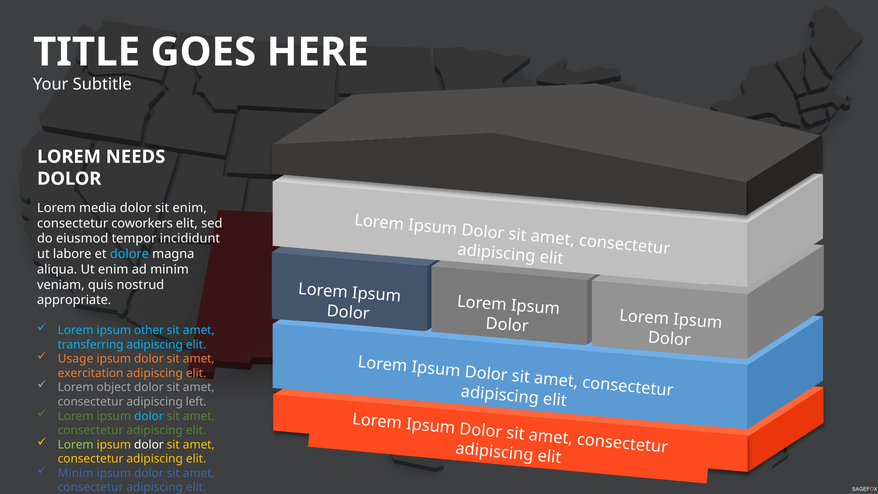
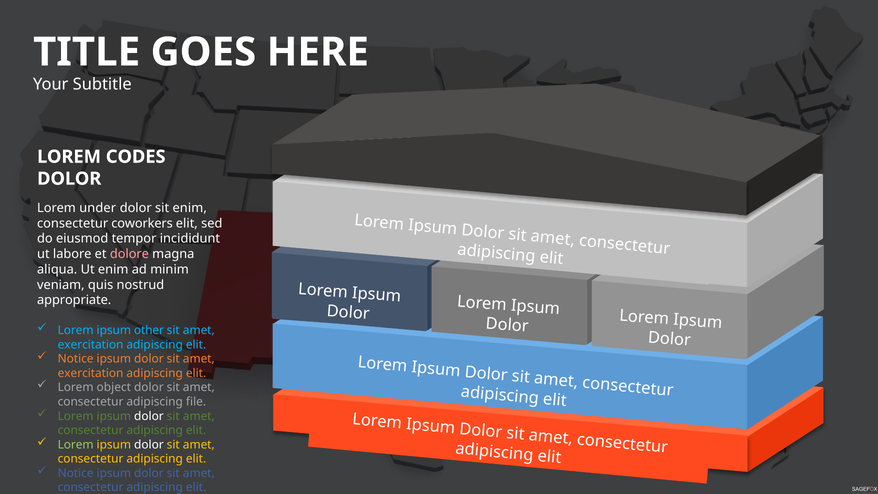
NEEDS: NEEDS -> CODES
media: media -> under
dolore colour: light blue -> pink
transferring at (91, 345): transferring -> exercitation
Usage at (76, 359): Usage -> Notice
left: left -> file
dolor at (149, 416) colour: light blue -> white
Minim at (76, 473): Minim -> Notice
